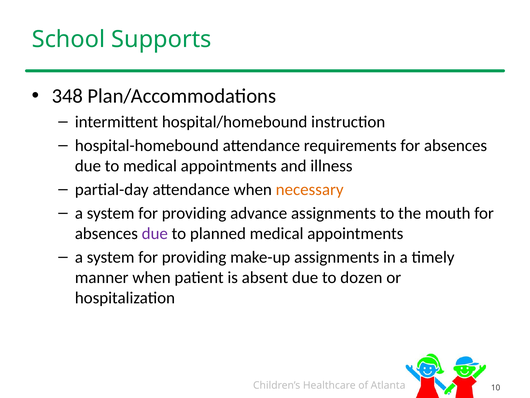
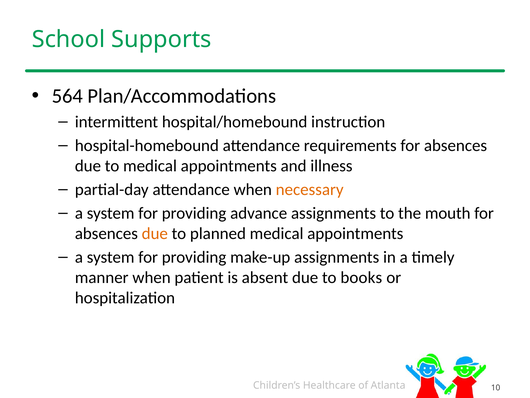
348: 348 -> 564
due at (155, 233) colour: purple -> orange
dozen: dozen -> books
